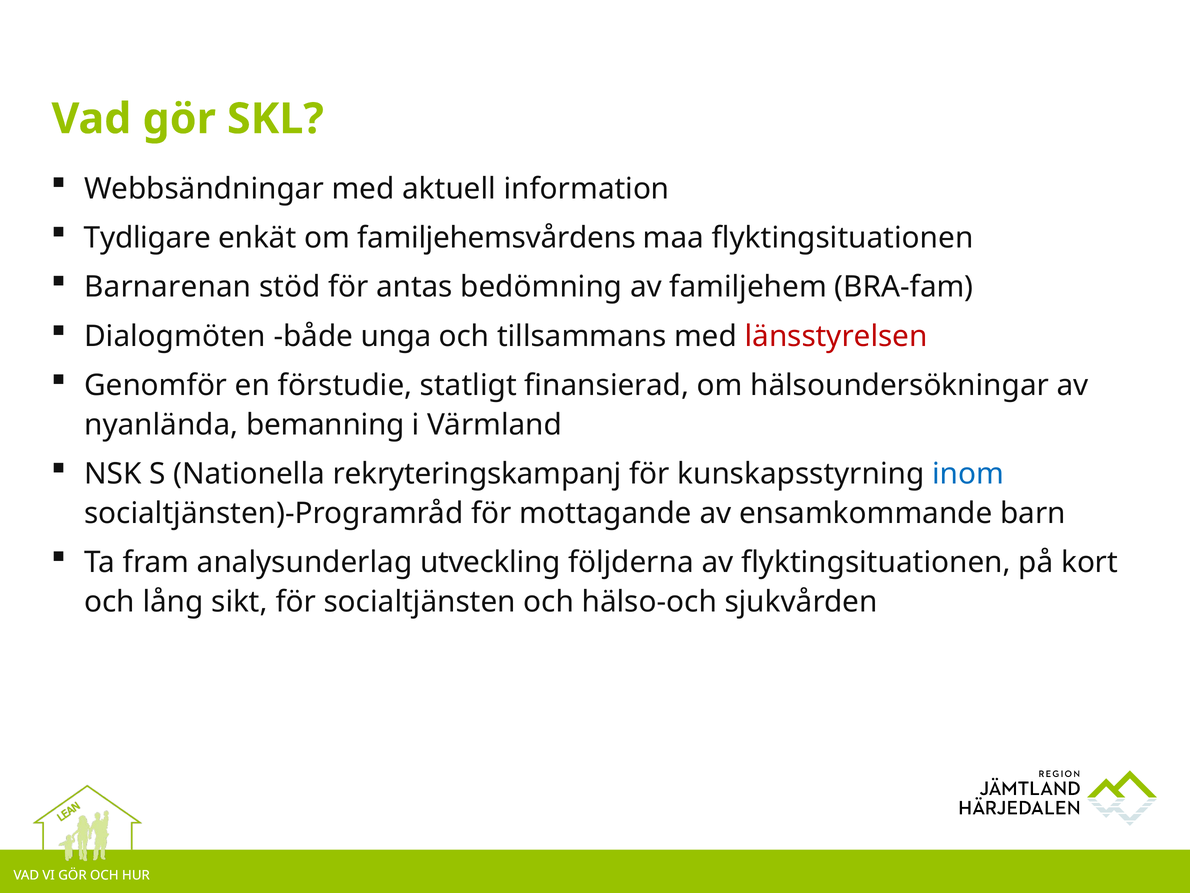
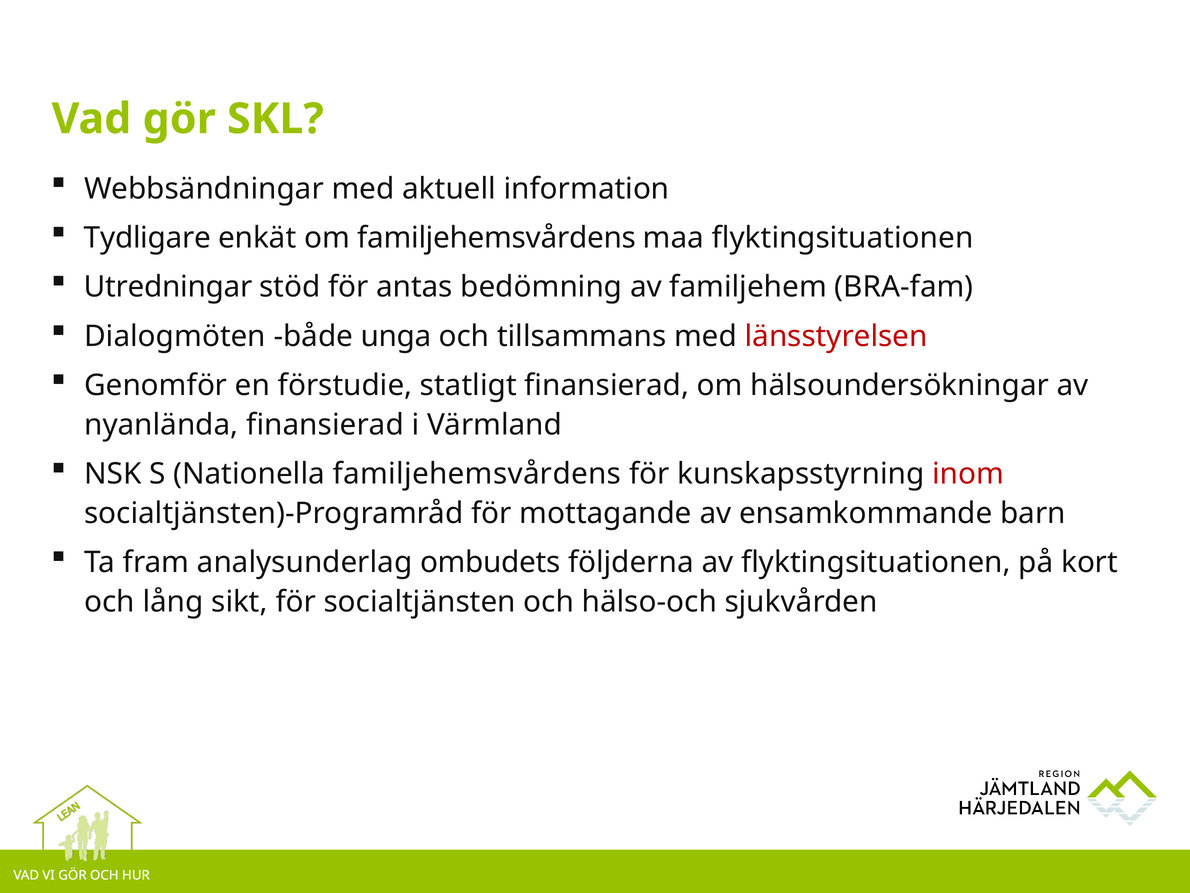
Barnarenan: Barnarenan -> Utredningar
nyanlända bemanning: bemanning -> finansierad
Nationella rekryteringskampanj: rekryteringskampanj -> familjehemsvårdens
inom colour: blue -> red
utveckling: utveckling -> ombudets
